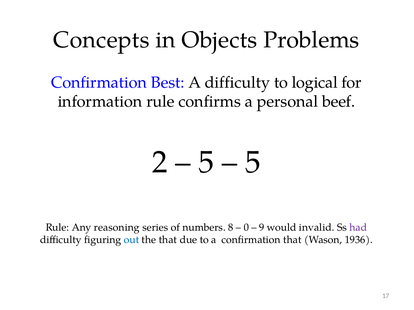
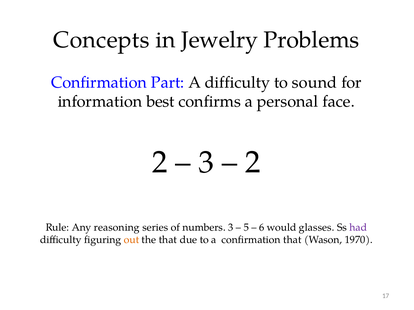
Objects: Objects -> Jewelry
Best: Best -> Part
logical: logical -> sound
information rule: rule -> best
beef: beef -> face
5 at (206, 163): 5 -> 3
5 at (253, 163): 5 -> 2
numbers 8: 8 -> 3
0: 0 -> 5
9: 9 -> 6
invalid: invalid -> glasses
out colour: blue -> orange
1936: 1936 -> 1970
